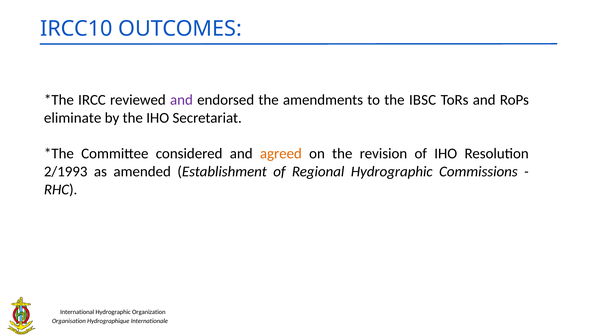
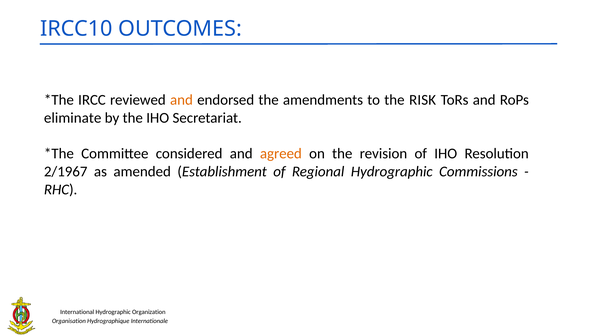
and at (181, 100) colour: purple -> orange
IBSC: IBSC -> RISK
2/1993: 2/1993 -> 2/1967
